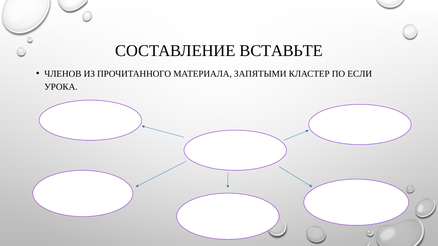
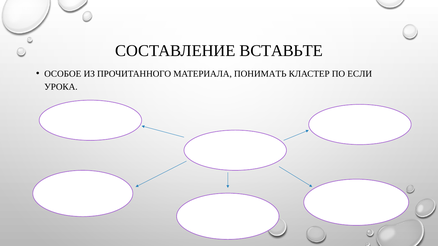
ЧЛЕНОВ: ЧЛЕНОВ -> ОСОБОЕ
ЗАПЯТЫМИ: ЗАПЯТЫМИ -> ПОНИМАТЬ
